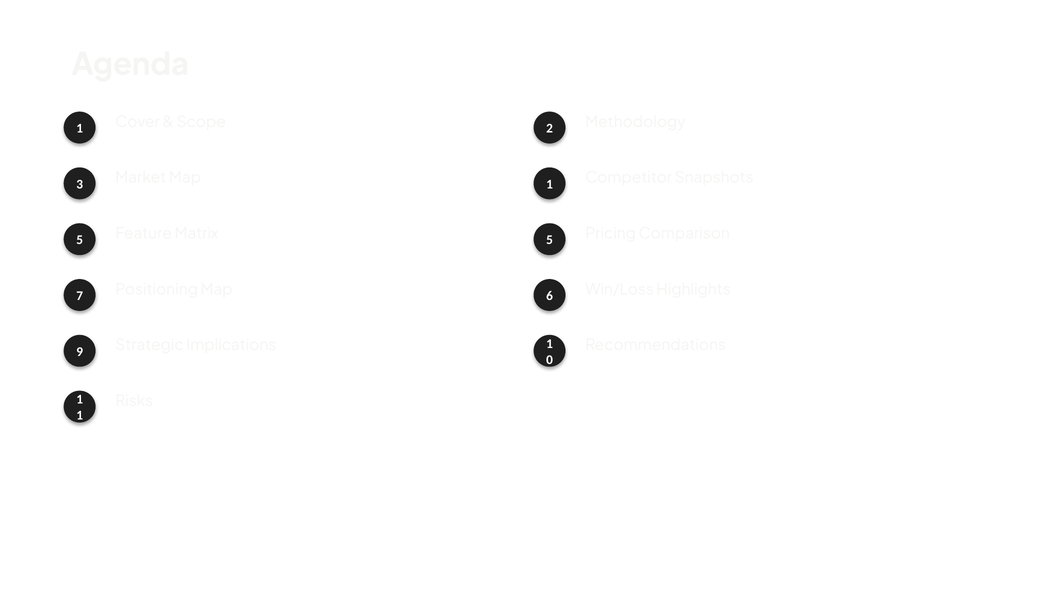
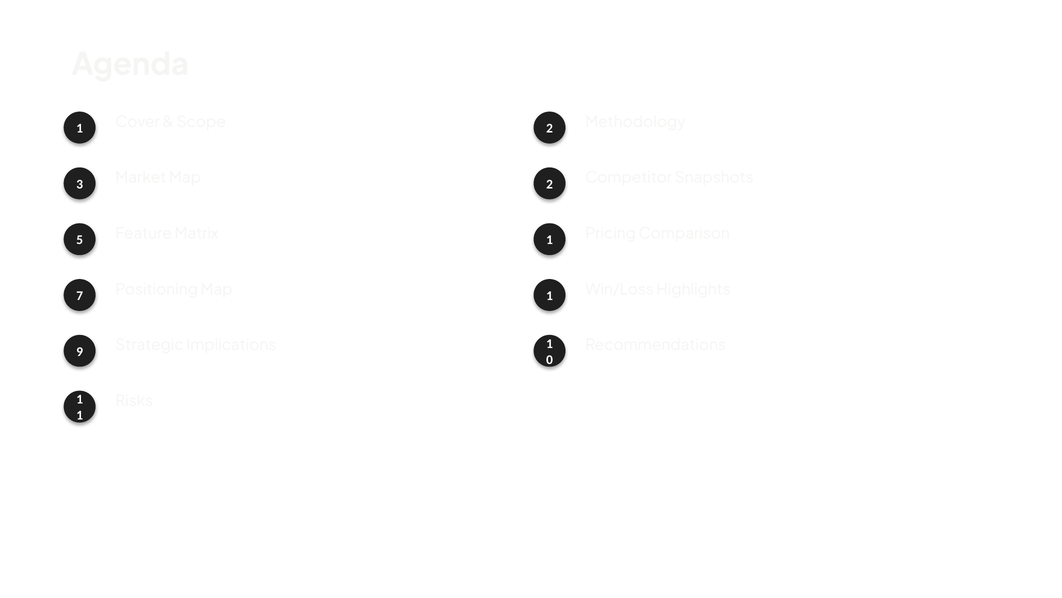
Map 1: 1 -> 2
Matrix 5: 5 -> 1
Map 6: 6 -> 1
